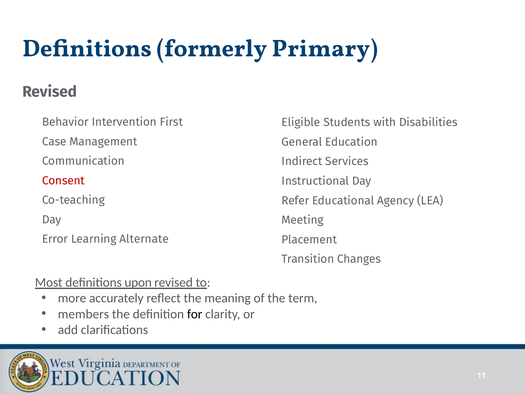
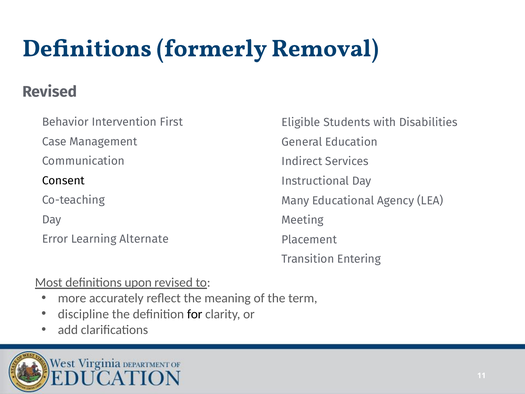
Primary: Primary -> Removal
Consent colour: red -> black
Refer: Refer -> Many
Changes: Changes -> Entering
members: members -> discipline
